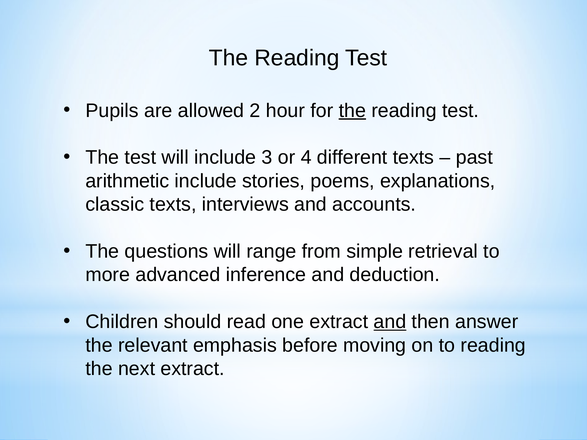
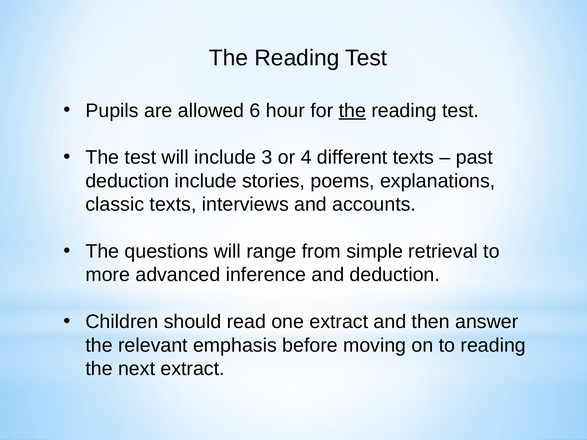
2: 2 -> 6
arithmetic at (127, 181): arithmetic -> deduction
and at (390, 322) underline: present -> none
